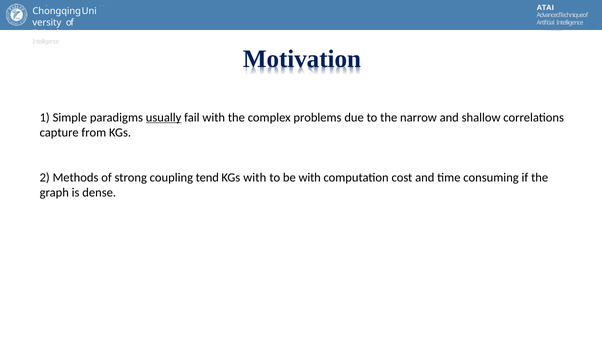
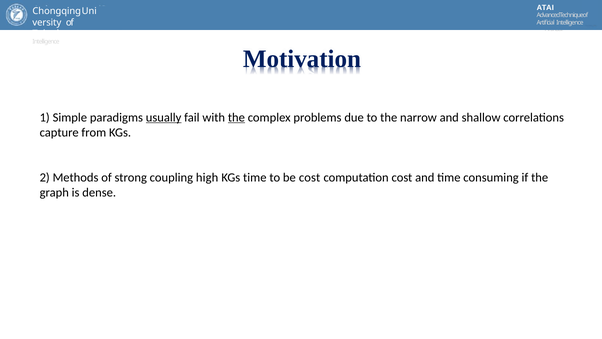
the at (236, 117) underline: none -> present
tend: tend -> high
KGs with: with -> time
be with: with -> cost
